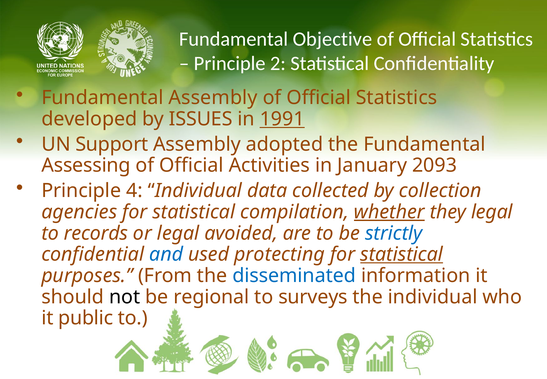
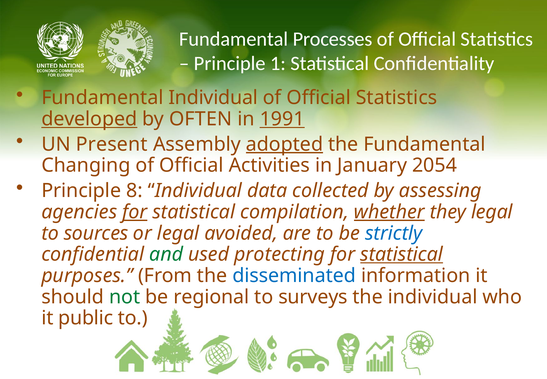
Objective: Objective -> Processes
2: 2 -> 1
Fundamental Assembly: Assembly -> Individual
developed underline: none -> present
ISSUES: ISSUES -> OFTEN
Support: Support -> Present
adopted underline: none -> present
Assessing: Assessing -> Changing
2093: 2093 -> 2054
4: 4 -> 8
collection: collection -> assessing
for at (135, 212) underline: none -> present
records: records -> sources
and colour: blue -> green
not colour: black -> green
